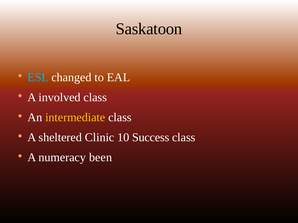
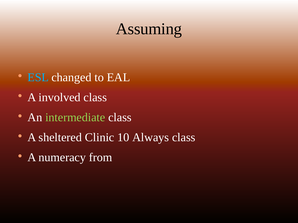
Saskatoon: Saskatoon -> Assuming
intermediate colour: yellow -> light green
Success: Success -> Always
been: been -> from
